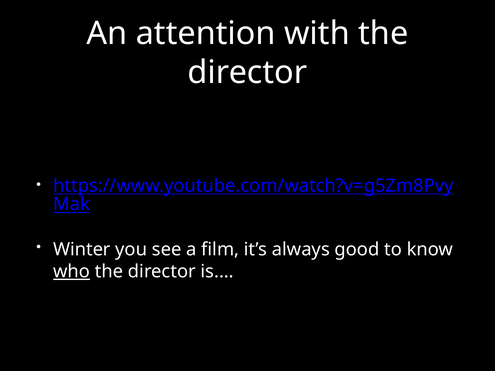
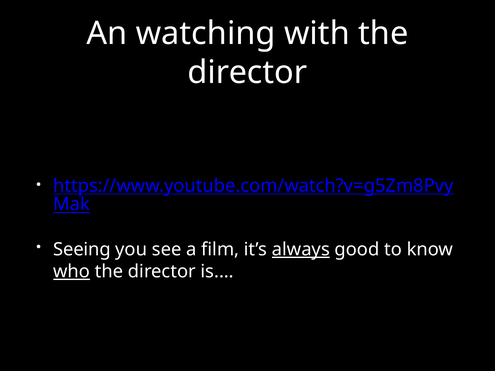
attention: attention -> watching
Winter: Winter -> Seeing
always underline: none -> present
